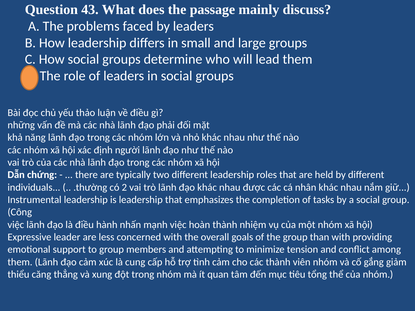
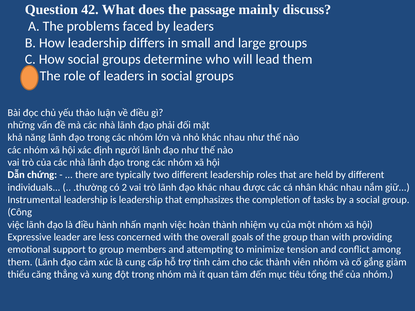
43: 43 -> 42
